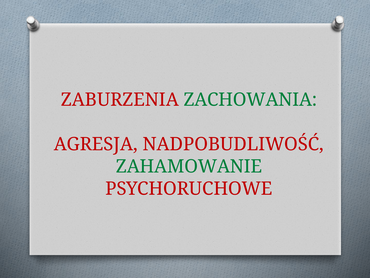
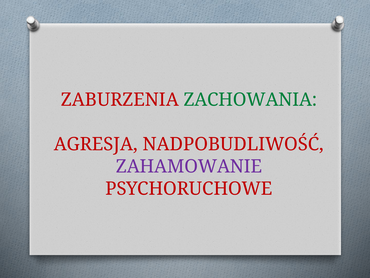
ZAHAMOWANIE colour: green -> purple
